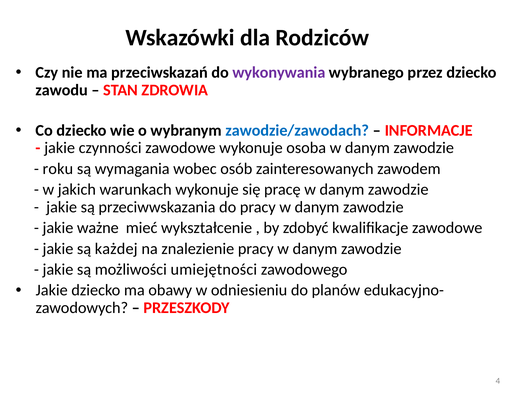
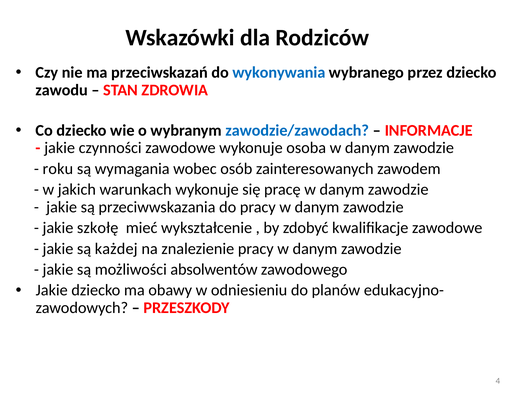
wykonywania colour: purple -> blue
ważne: ważne -> szkołę
umiejętności: umiejętności -> absolwentów
